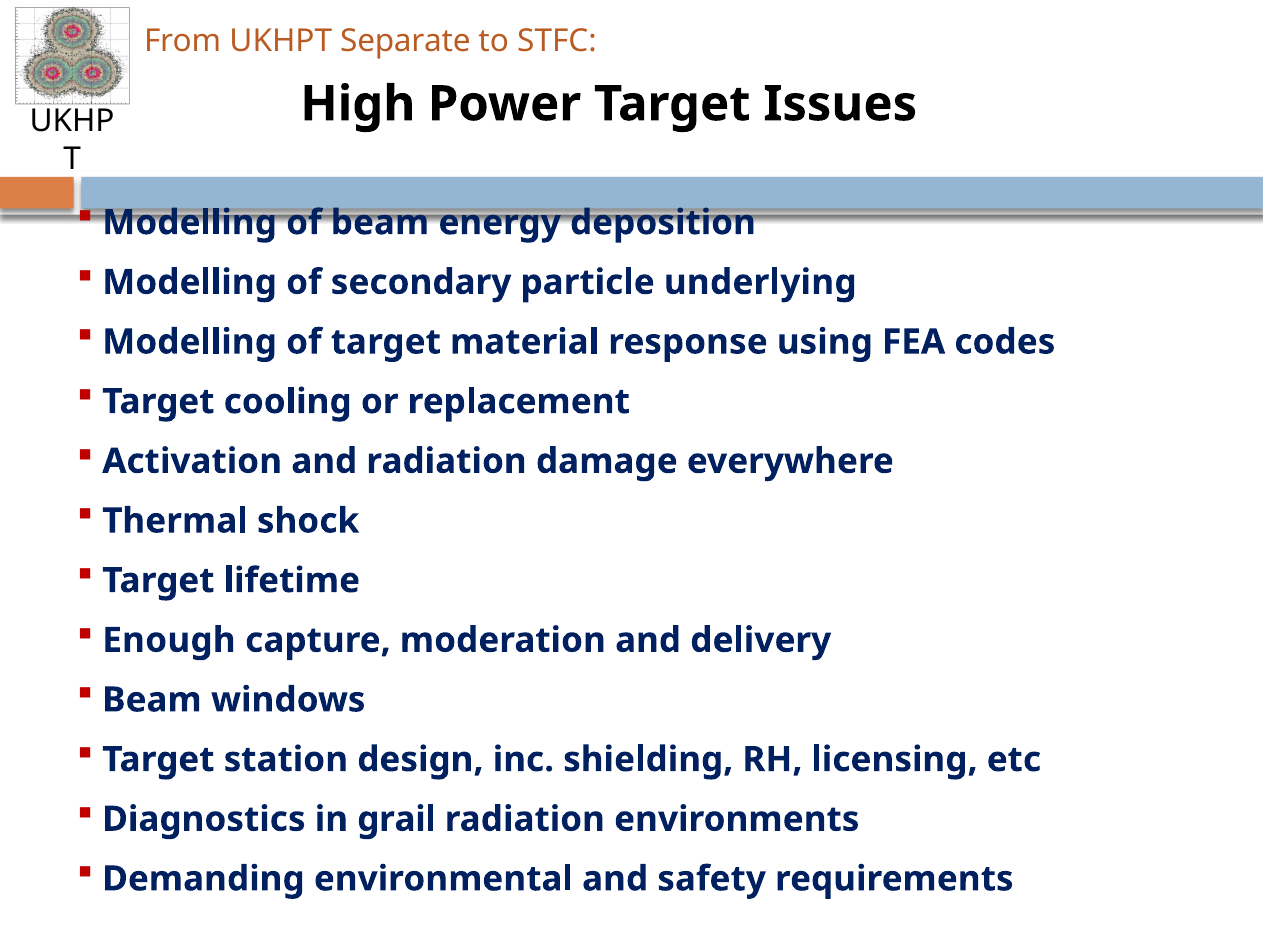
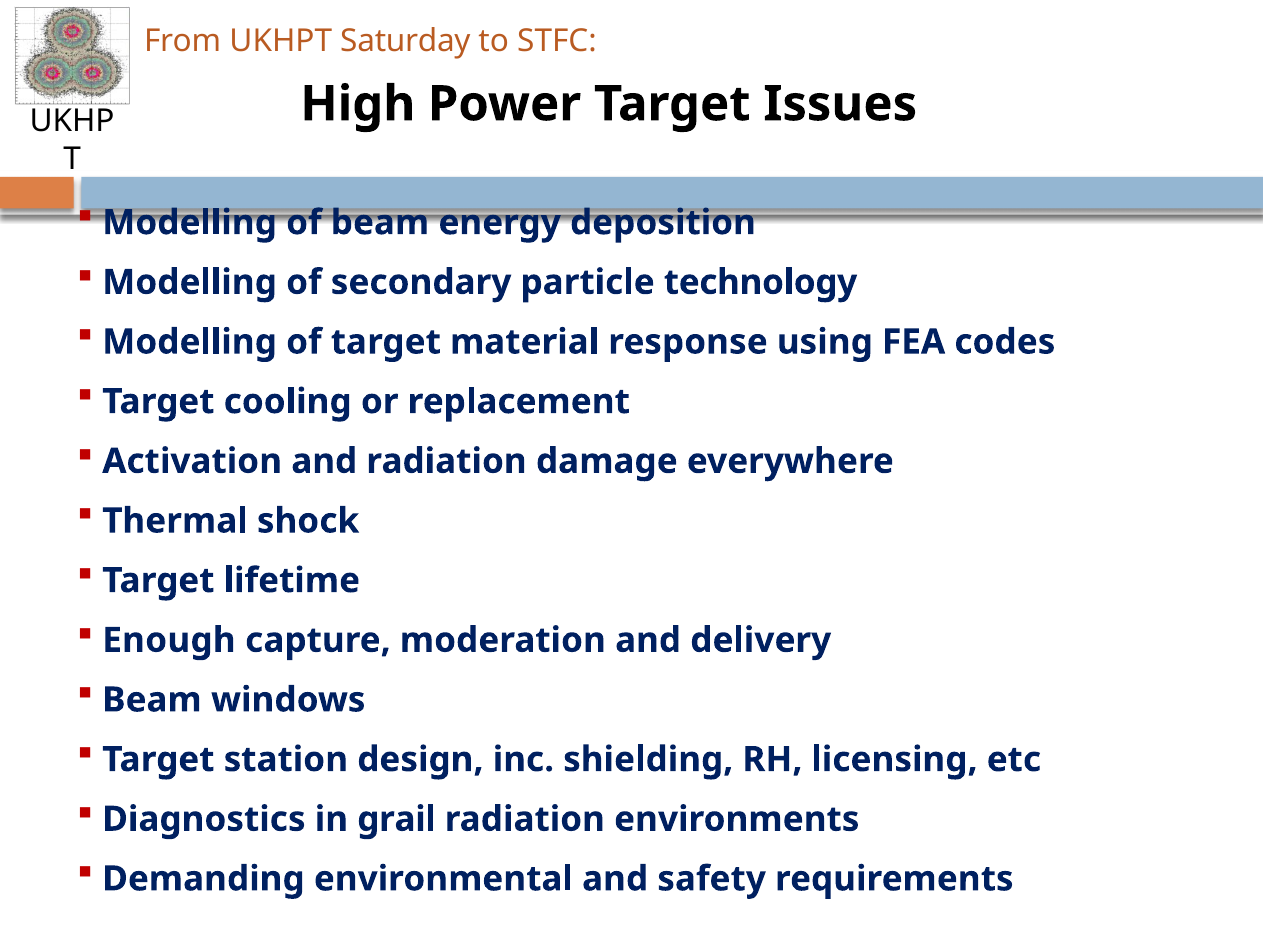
Separate: Separate -> Saturday
underlying: underlying -> technology
